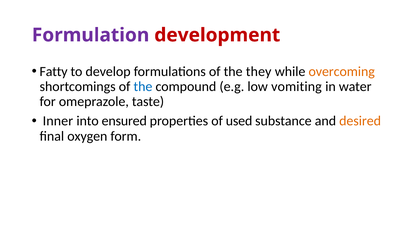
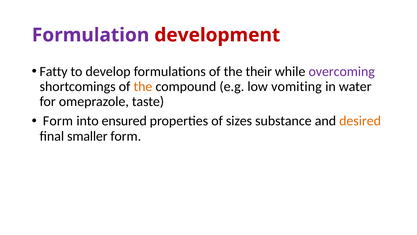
they: they -> their
overcoming colour: orange -> purple
the at (143, 86) colour: blue -> orange
Inner at (58, 121): Inner -> Form
used: used -> sizes
oxygen: oxygen -> smaller
